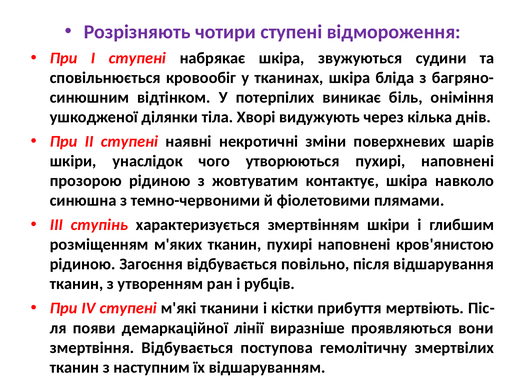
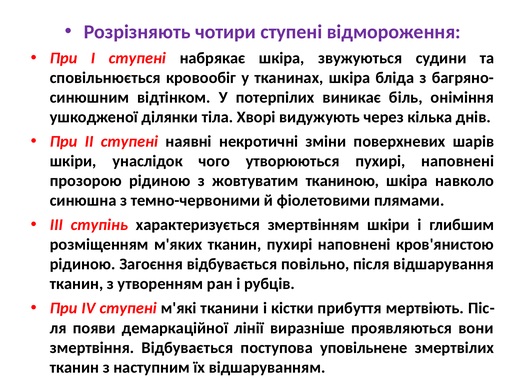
контактує: контактує -> тканиною
гемолітичну: гемолітичну -> уповільнене
